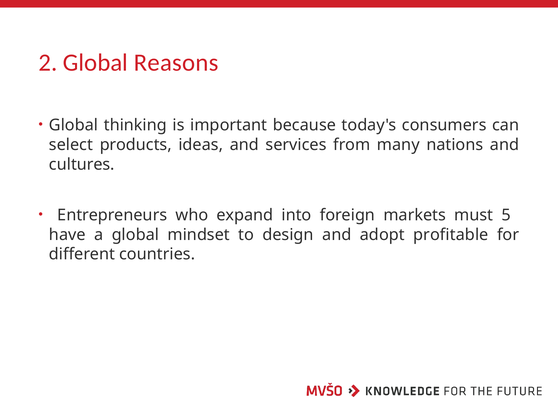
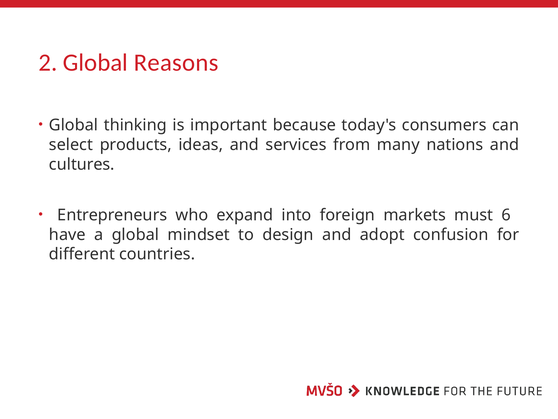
5: 5 -> 6
profitable: profitable -> confusion
